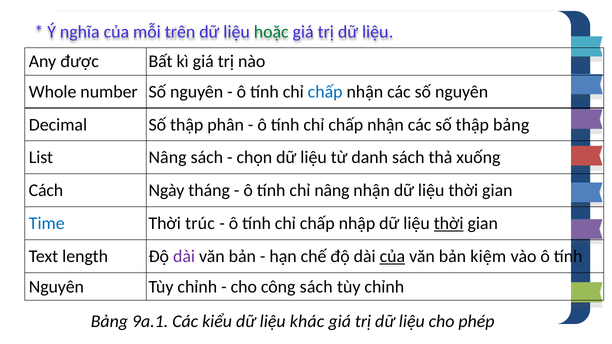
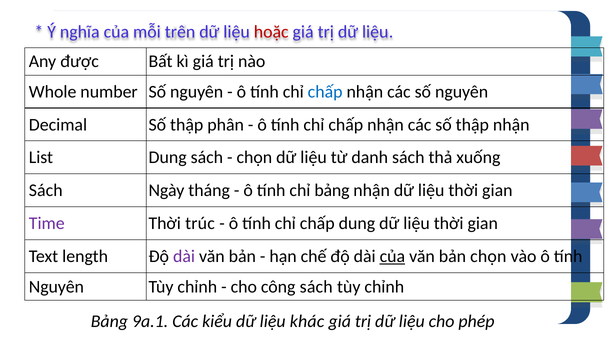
hoặc colour: green -> red
thập bảng: bảng -> nhận
List Nâng: Nâng -> Dung
Cách at (46, 191): Cách -> Sách
chỉ nâng: nâng -> bảng
Time colour: blue -> purple
chấp nhập: nhập -> dung
thời at (449, 224) underline: present -> none
bản kiệm: kiệm -> chọn
